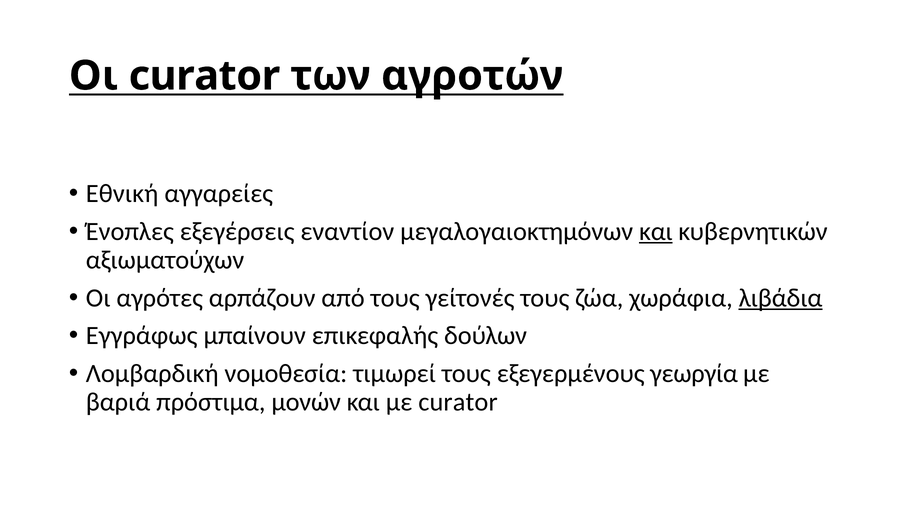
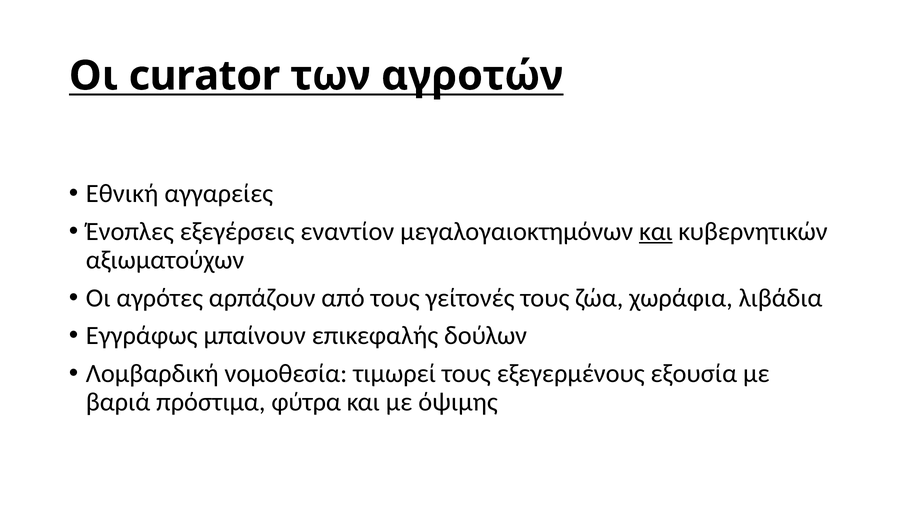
λιβάδια underline: present -> none
γεωργία: γεωργία -> εξουσία
μονών: μονών -> φύτρα
με curator: curator -> όψιμης
